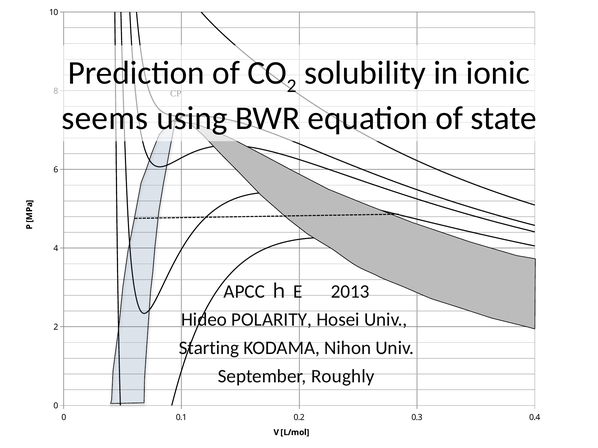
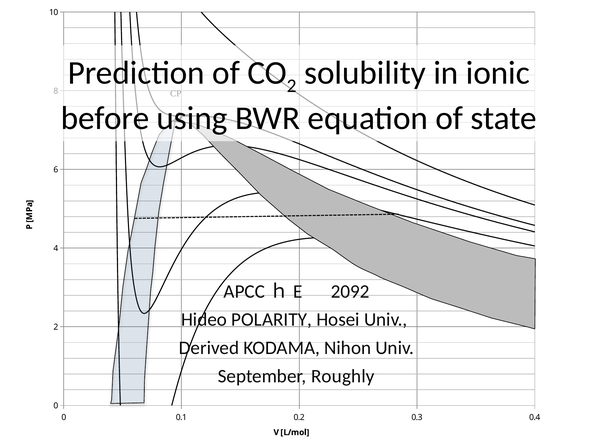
seems: seems -> before
2013: 2013 -> 2092
Starting: Starting -> Derived
